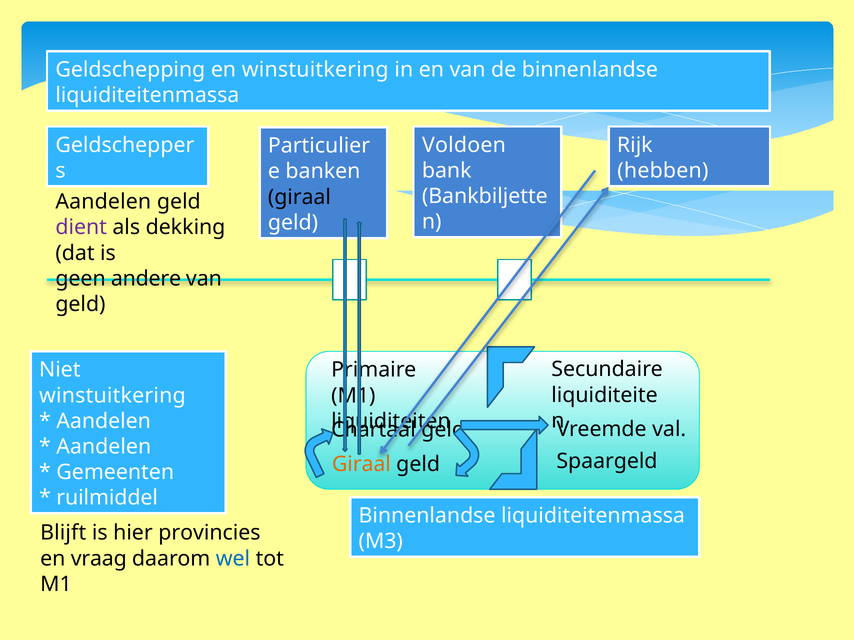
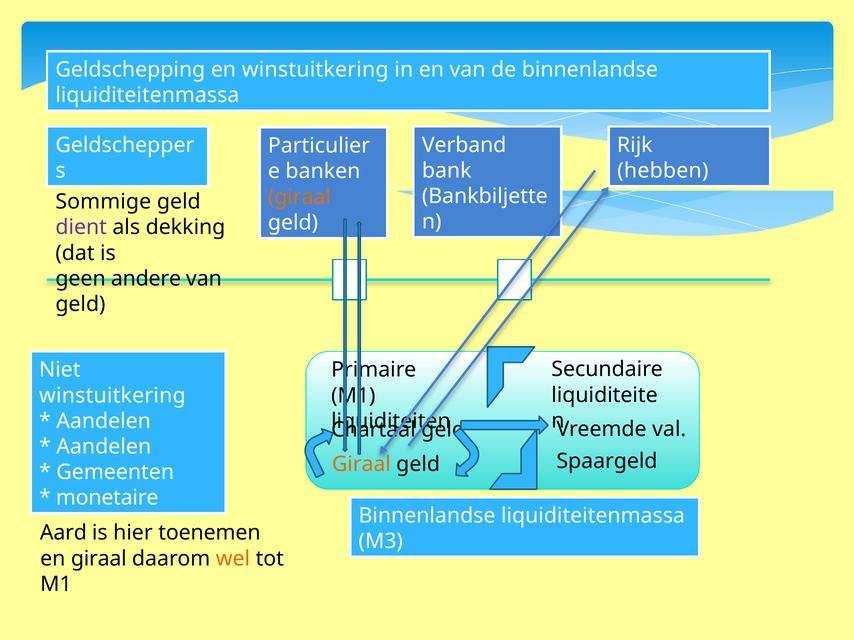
Voldoen: Voldoen -> Verband
giraal at (299, 197) colour: black -> orange
Aandelen at (103, 202): Aandelen -> Sommige
ruilmiddel: ruilmiddel -> monetaire
Blijft: Blijft -> Aard
provincies: provincies -> toenemen
en vraag: vraag -> giraal
wel colour: blue -> orange
